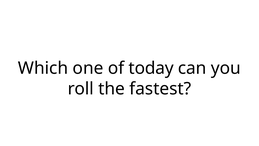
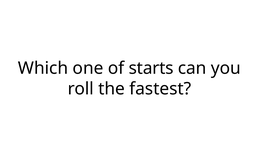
today: today -> starts
